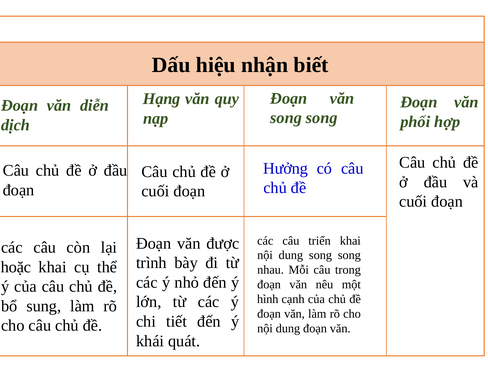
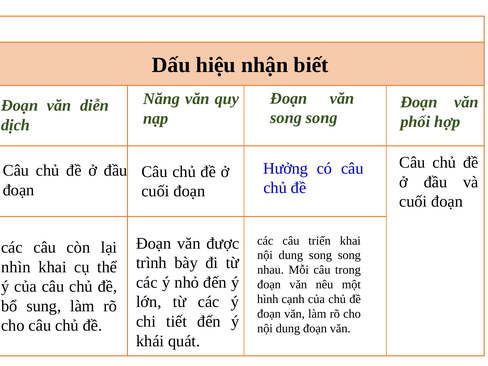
Hạng: Hạng -> Năng
hoặc: hoặc -> nhìn
